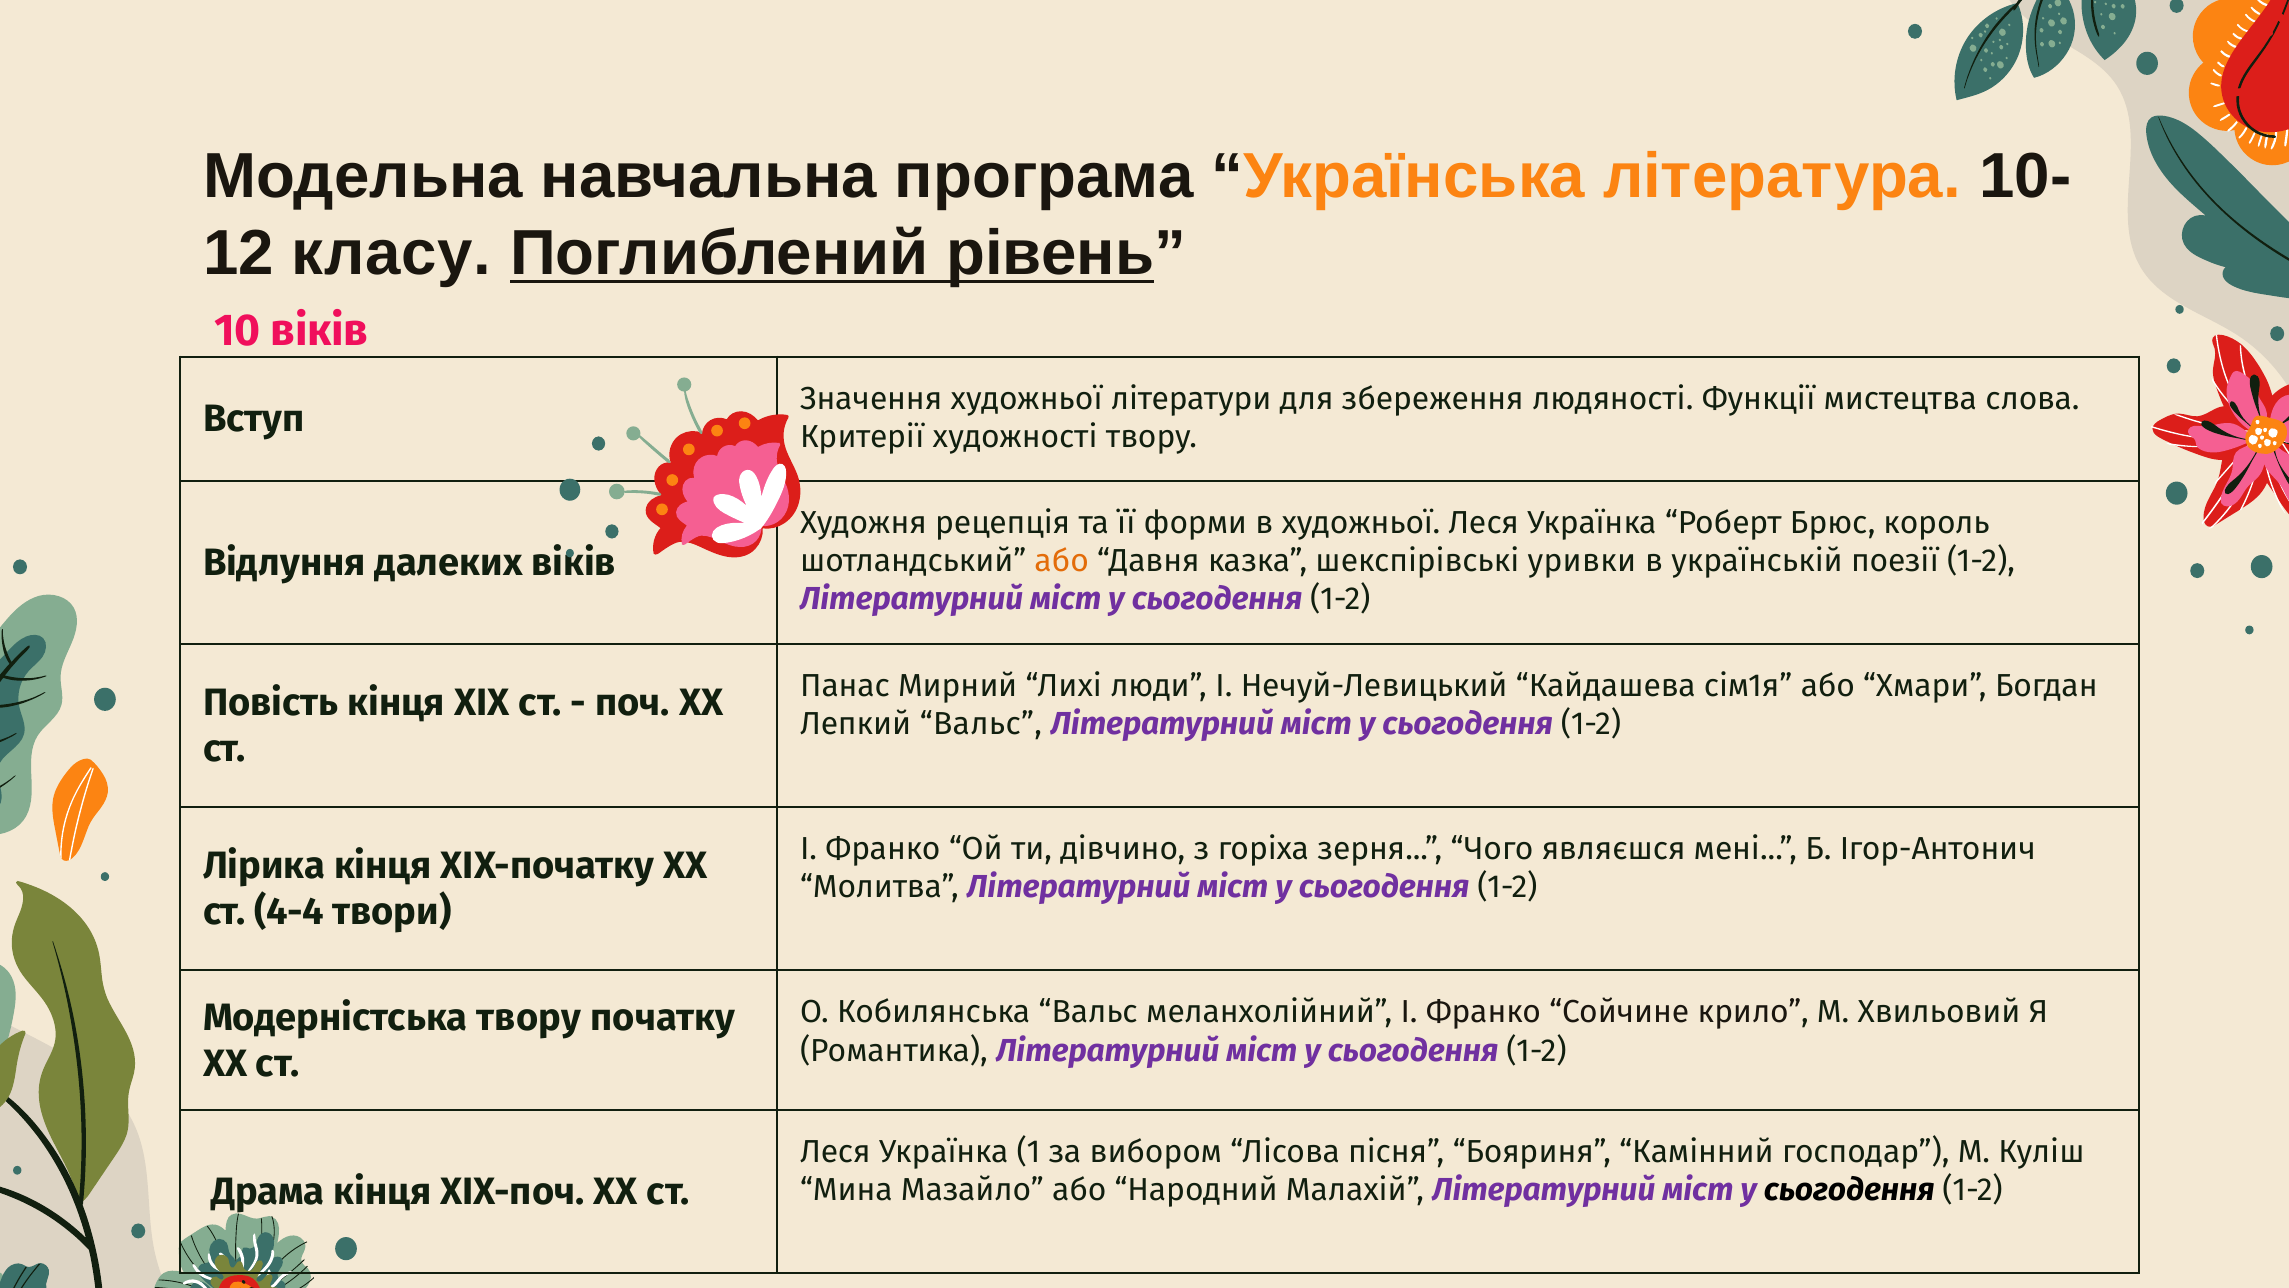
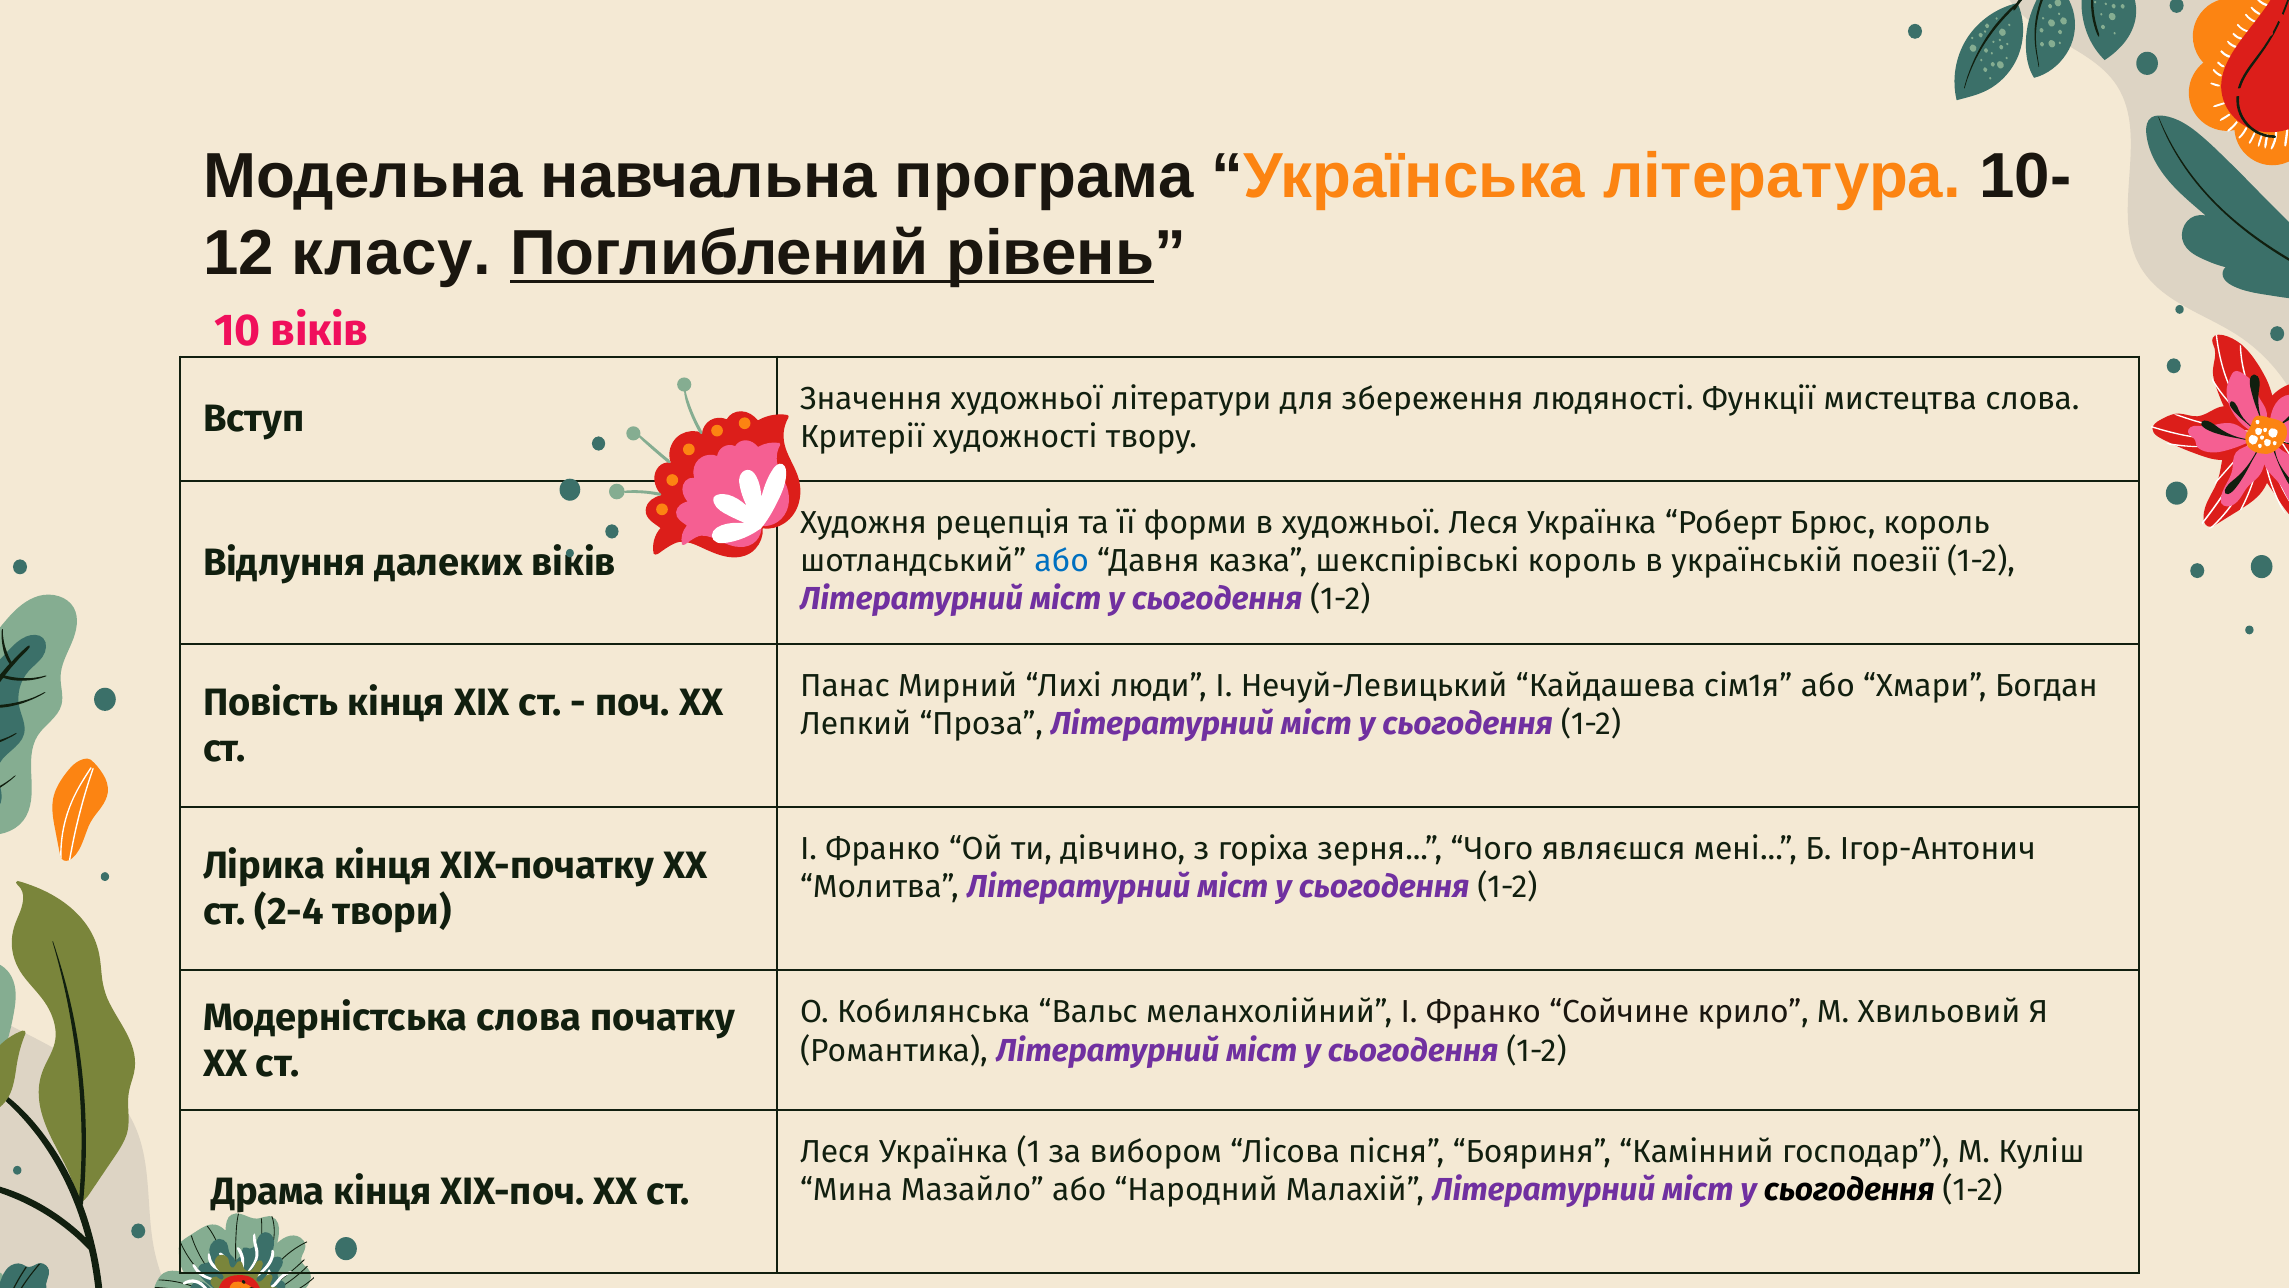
або at (1062, 561) colour: orange -> blue
шекспірівські уривки: уривки -> король
Лепкий Вальс: Вальс -> Проза
4-4: 4-4 -> 2-4
Модерністська твору: твору -> слова
